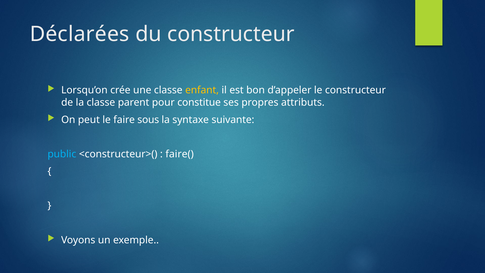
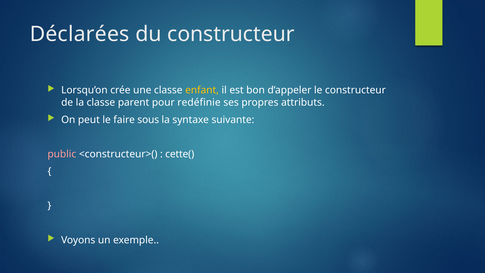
constitue: constitue -> redéfinie
public colour: light blue -> pink
faire(: faire( -> cette(
